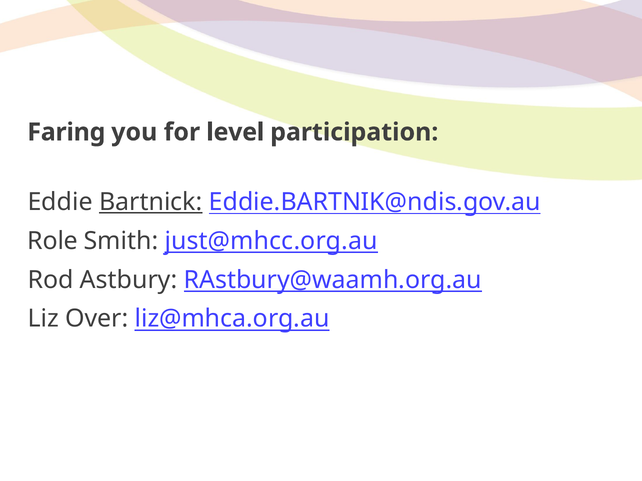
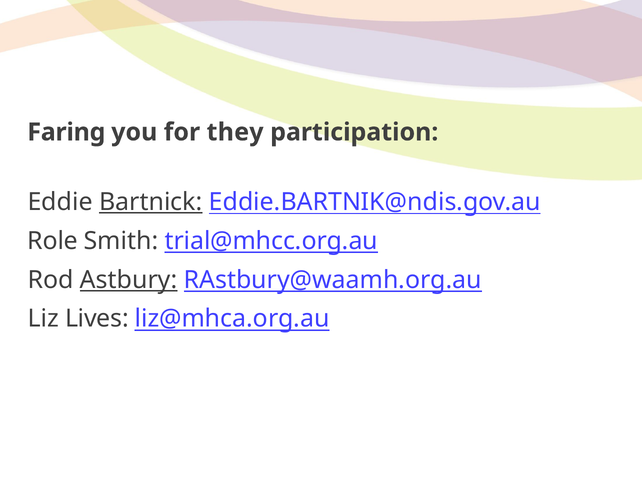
level: level -> they
just@mhcc.org.au: just@mhcc.org.au -> trial@mhcc.org.au
Astbury underline: none -> present
Over: Over -> Lives
